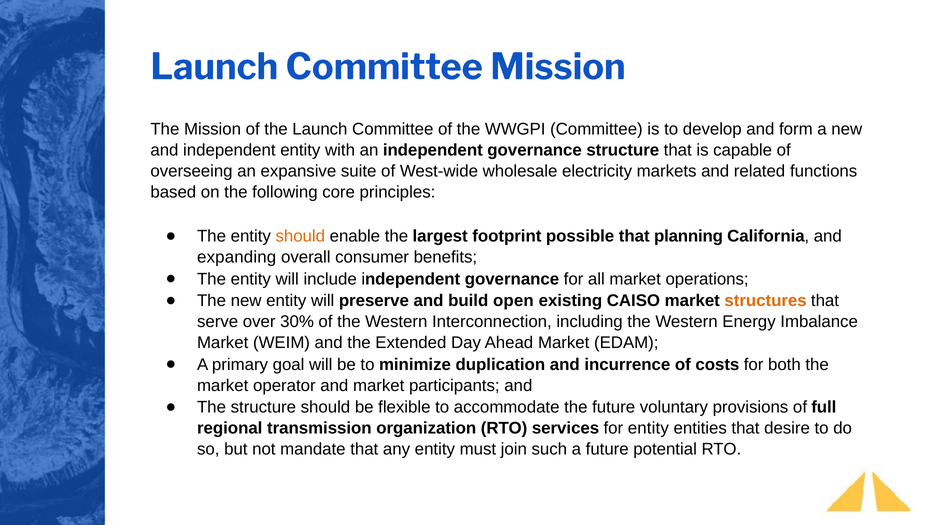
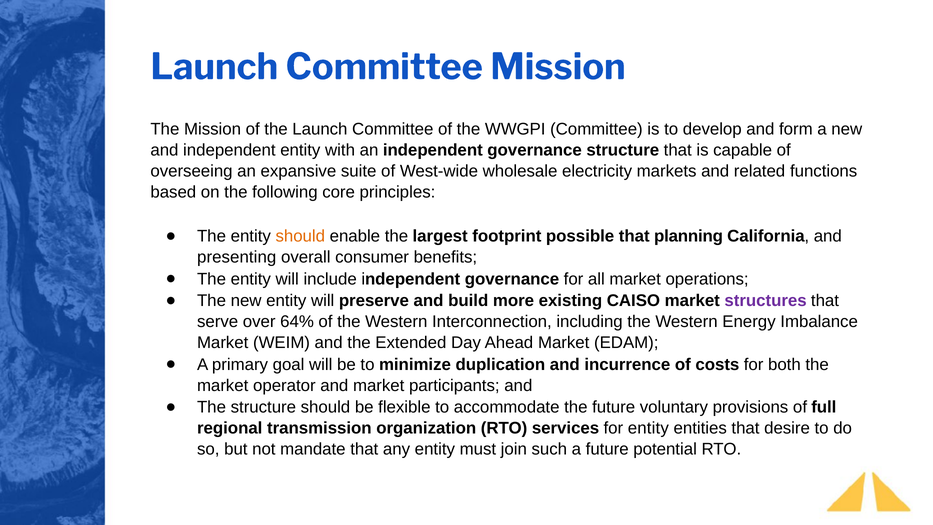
expanding: expanding -> presenting
open: open -> more
structures colour: orange -> purple
30%: 30% -> 64%
